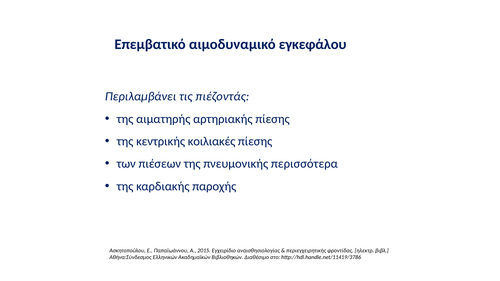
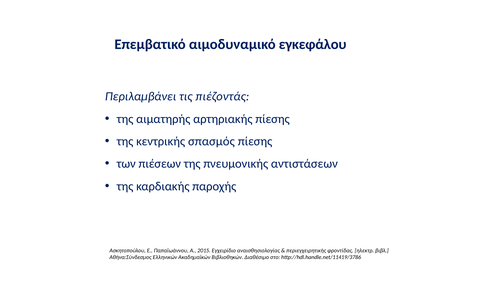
κοιλιακές: κοιλιακές -> σπασμός
περισσότερα: περισσότερα -> αντιστάσεων
